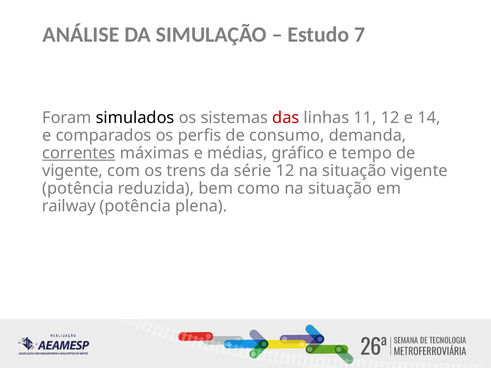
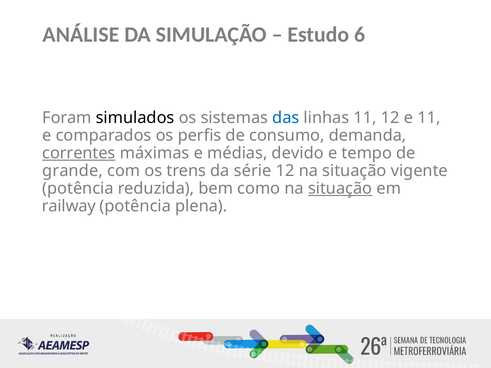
7: 7 -> 6
das colour: red -> blue
e 14: 14 -> 11
gráfico: gráfico -> devido
vigente at (73, 171): vigente -> grande
situação at (340, 189) underline: none -> present
